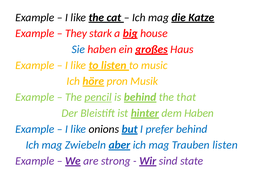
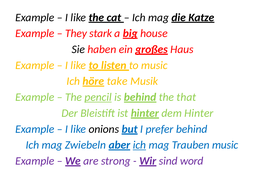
Sie colour: blue -> black
pron: pron -> take
dem Haben: Haben -> Hinter
ich at (139, 145) underline: none -> present
Trauben listen: listen -> music
state: state -> word
